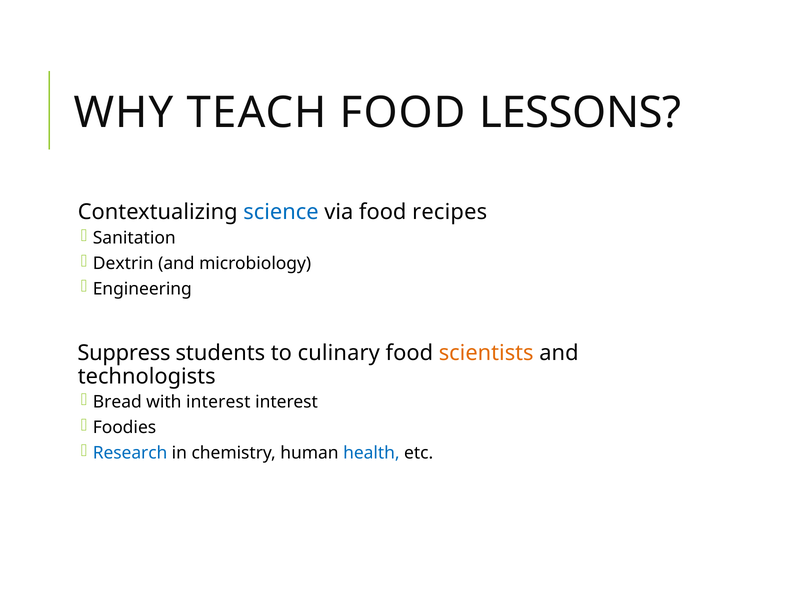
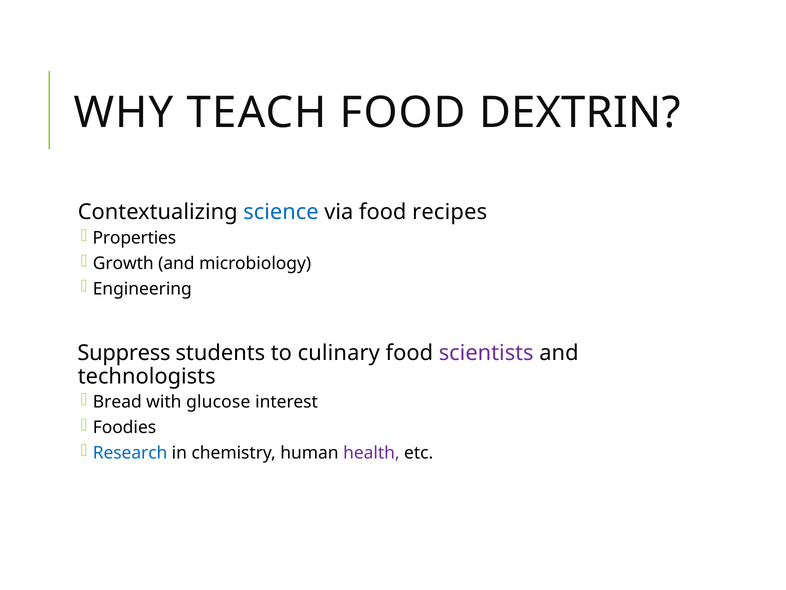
LESSONS: LESSONS -> DEXTRIN
Sanitation: Sanitation -> Properties
Dextrin: Dextrin -> Growth
scientists colour: orange -> purple
with interest: interest -> glucose
health colour: blue -> purple
